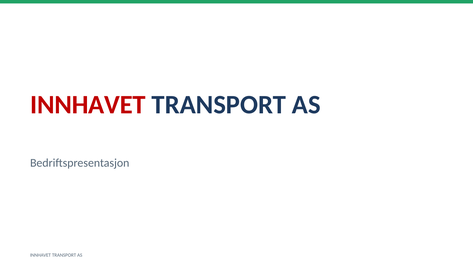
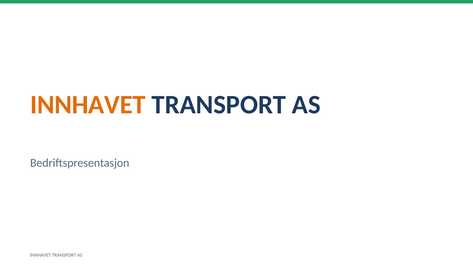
INNHAVET at (88, 105) colour: red -> orange
